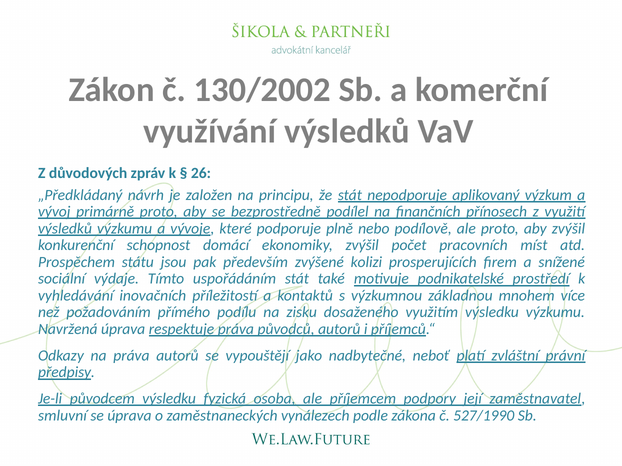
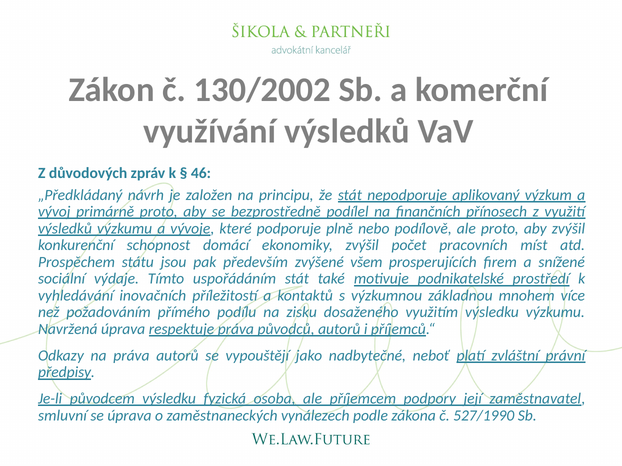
26: 26 -> 46
kolizi: kolizi -> všem
